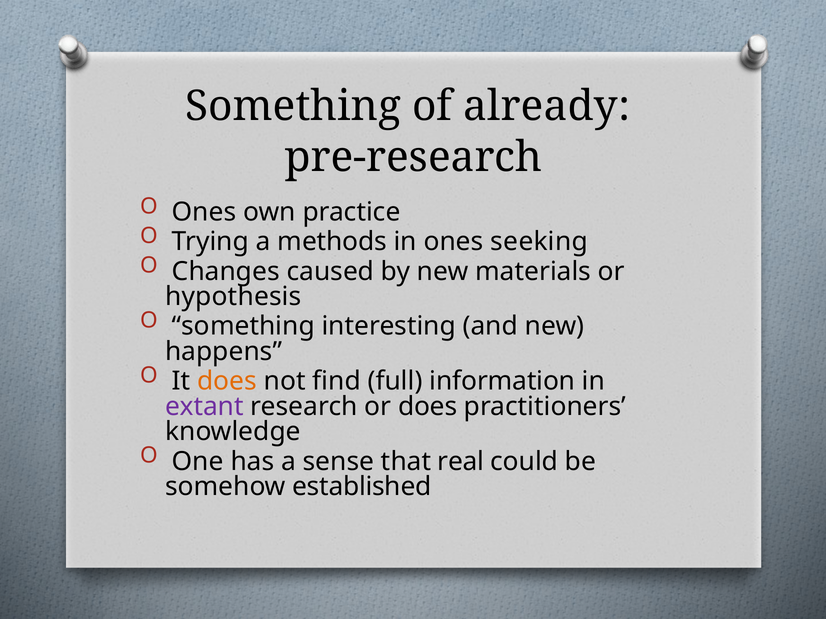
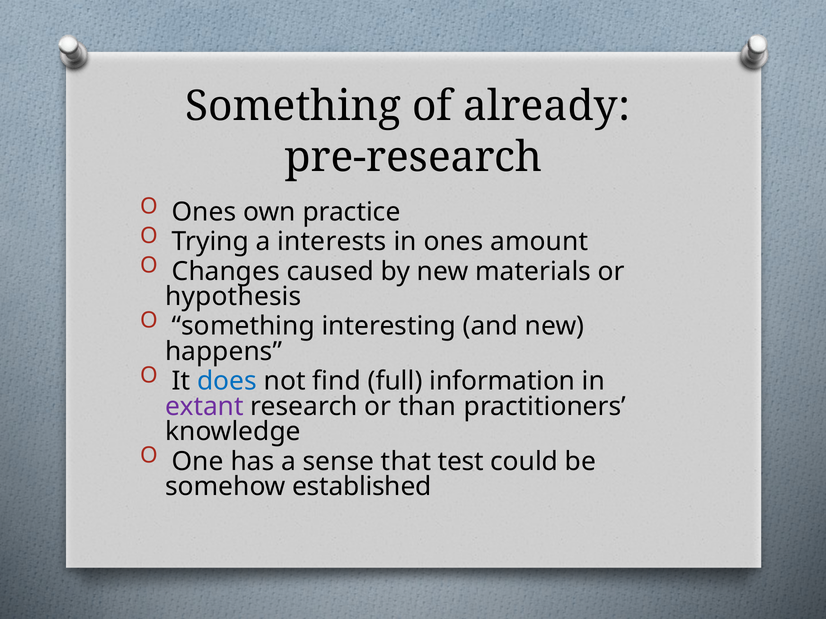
methods: methods -> interests
seeking: seeking -> amount
does at (227, 382) colour: orange -> blue
or does: does -> than
real: real -> test
